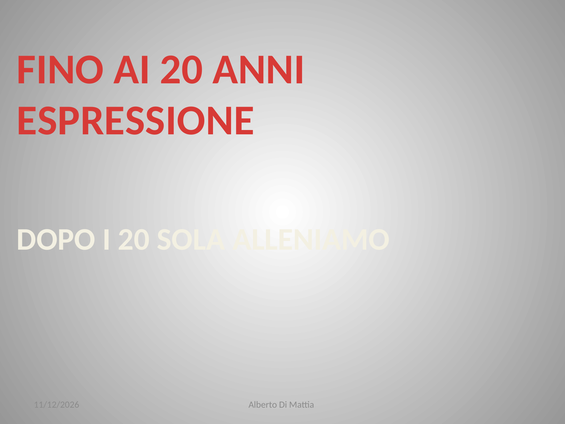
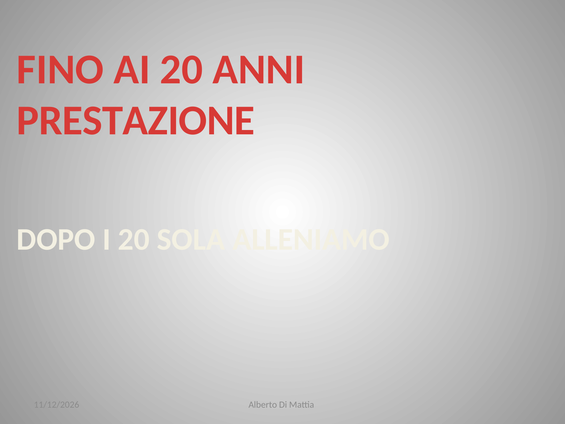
ESPRESSIONE: ESPRESSIONE -> PRESTAZIONE
